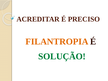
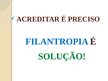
FILANTROPIA colour: orange -> blue
